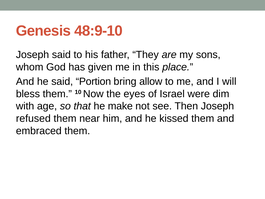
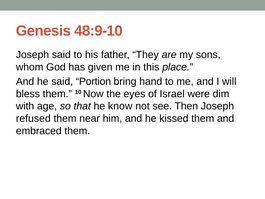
allow: allow -> hand
make: make -> know
